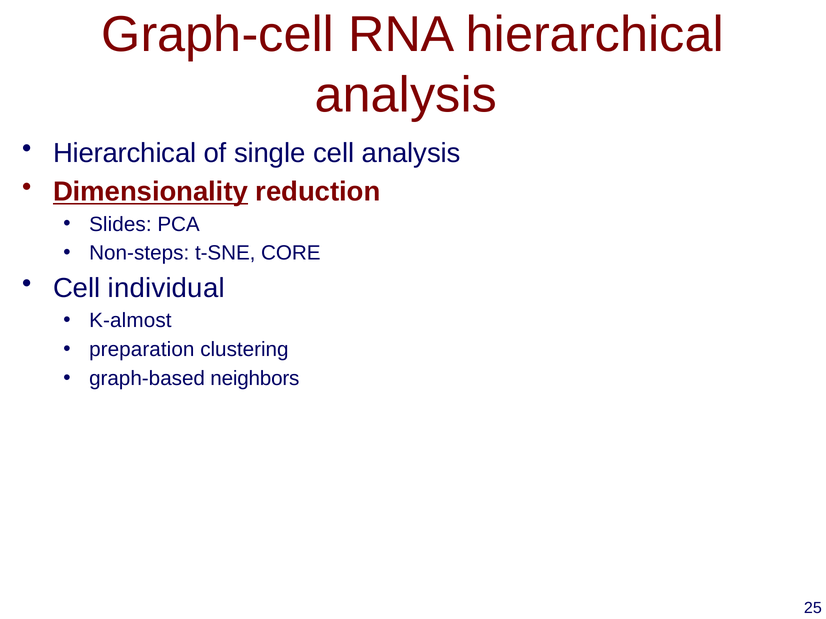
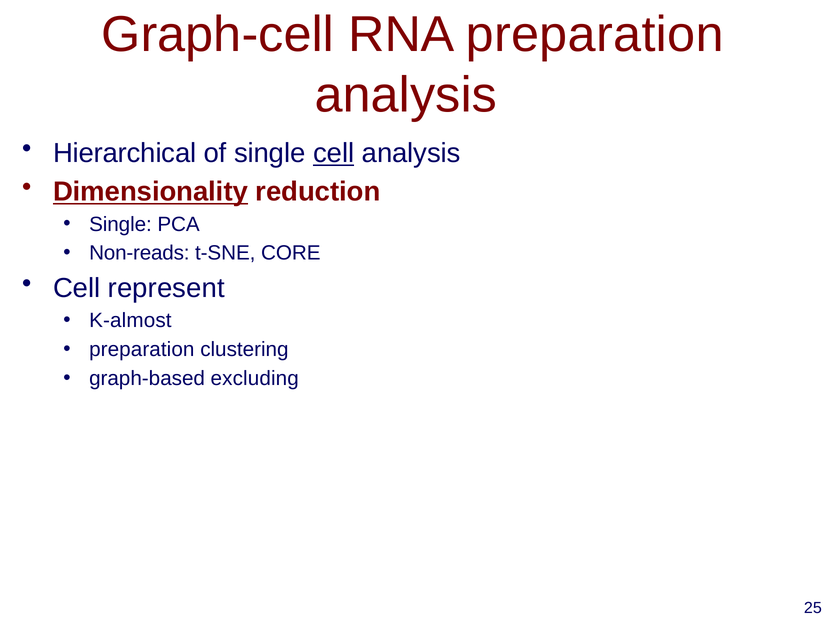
RNA hierarchical: hierarchical -> preparation
cell at (334, 153) underline: none -> present
Slides at (120, 224): Slides -> Single
Non-steps: Non-steps -> Non-reads
individual: individual -> represent
neighbors: neighbors -> excluding
